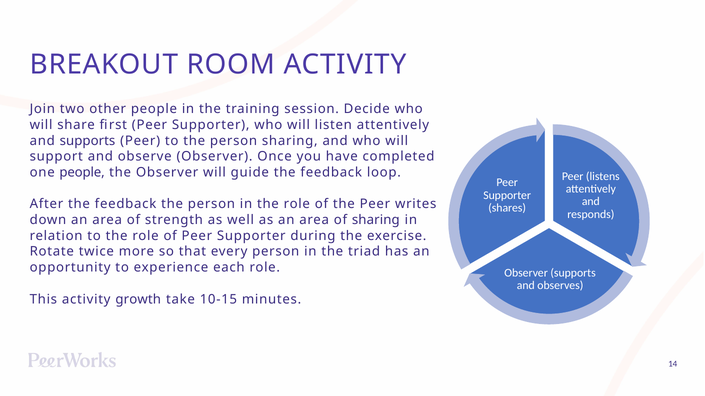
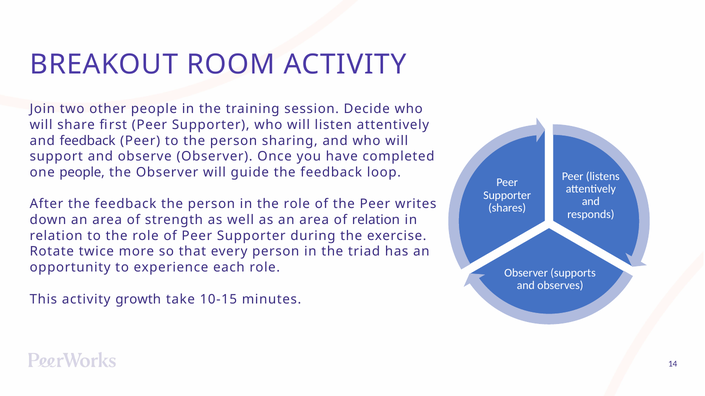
and supports: supports -> feedback
of sharing: sharing -> relation
